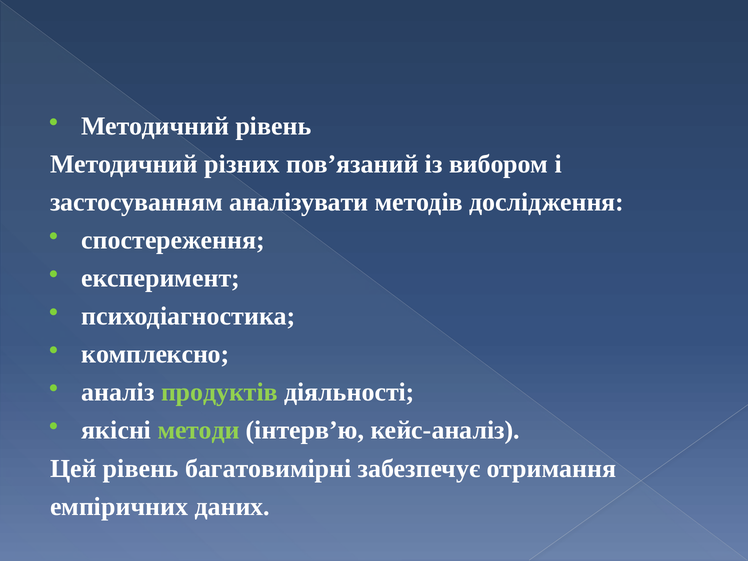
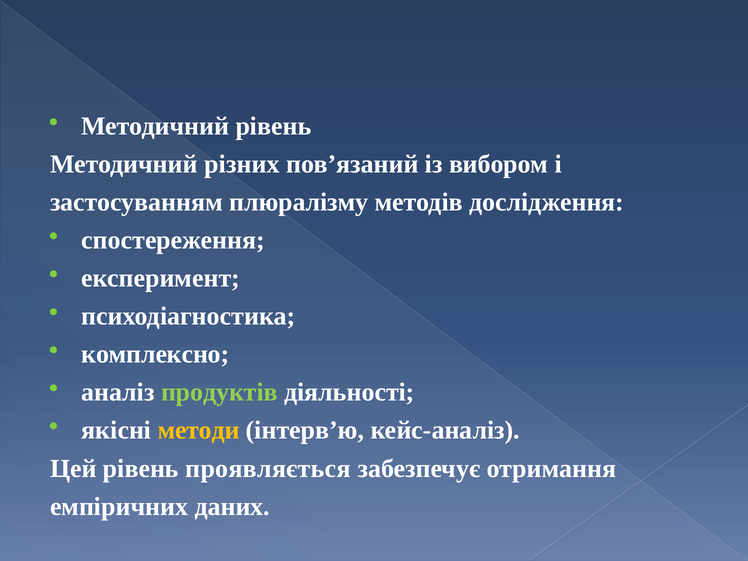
аналізувати: аналізувати -> плюралізму
методи colour: light green -> yellow
багатовимірні: багатовимірні -> проявляється
